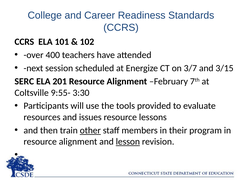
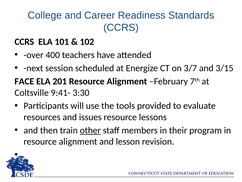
SERC: SERC -> FACE
9:55-: 9:55- -> 9:41-
lesson underline: present -> none
